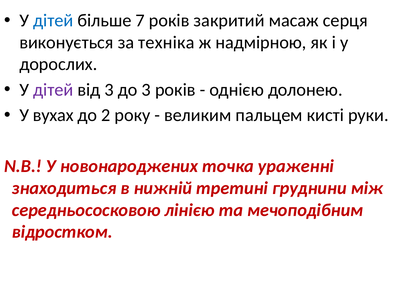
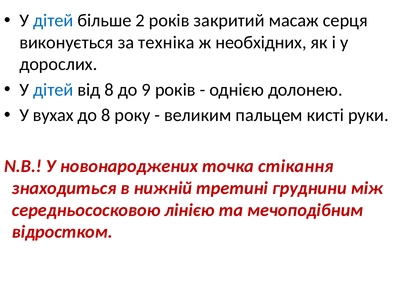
7: 7 -> 2
надмірною: надмірною -> необхідних
дітей at (53, 90) colour: purple -> blue
від 3: 3 -> 8
до 3: 3 -> 9
до 2: 2 -> 8
ураженні: ураженні -> стікання
